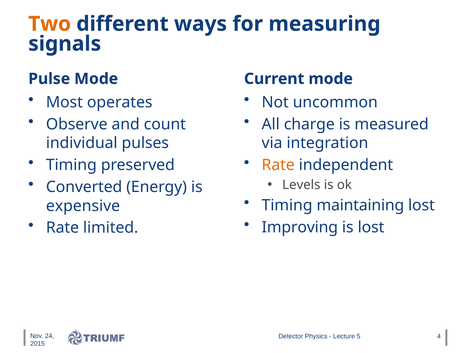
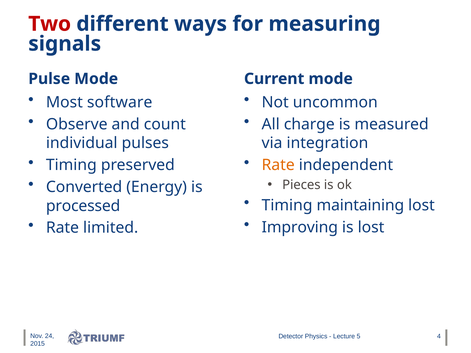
Two colour: orange -> red
operates: operates -> software
Levels: Levels -> Pieces
expensive: expensive -> processed
